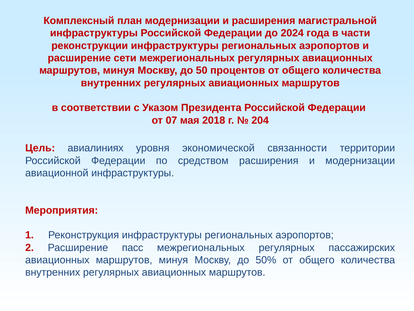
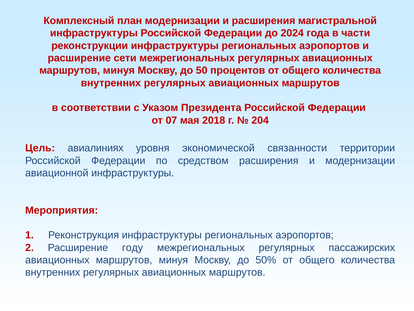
пасс: пасс -> году
